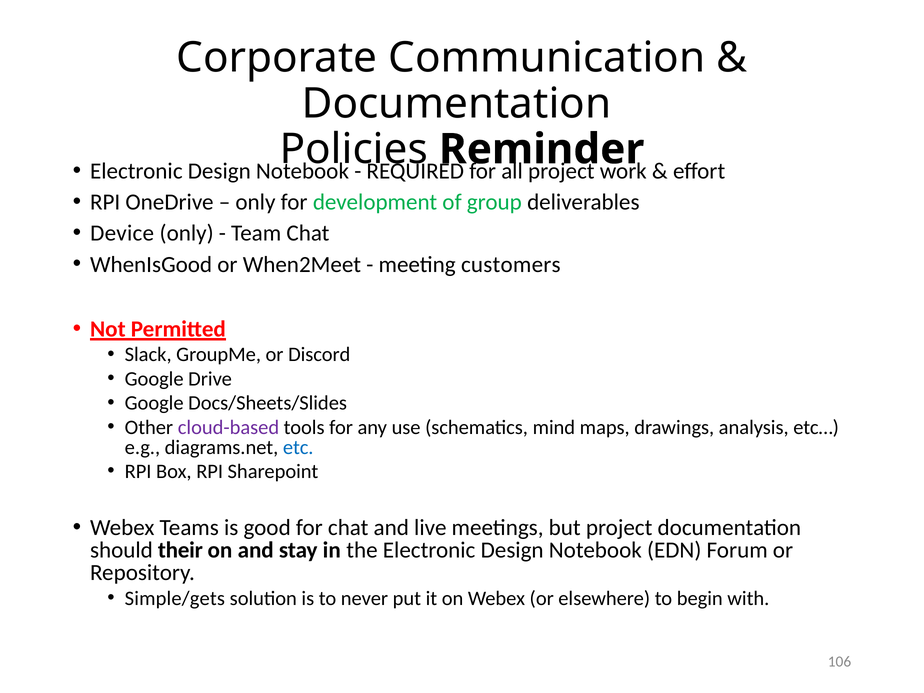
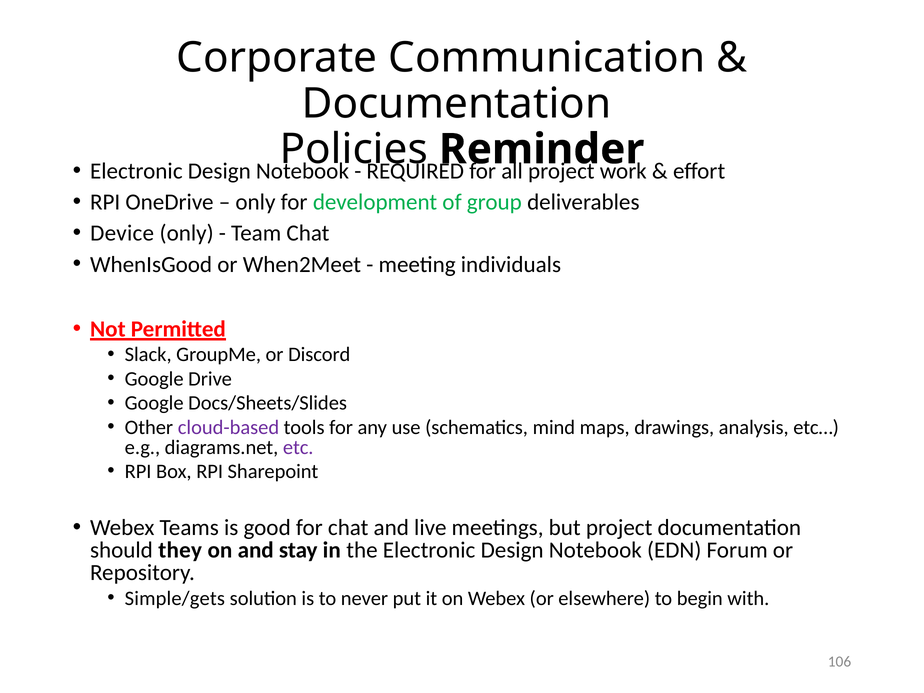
customers: customers -> individuals
etc colour: blue -> purple
their: their -> they
